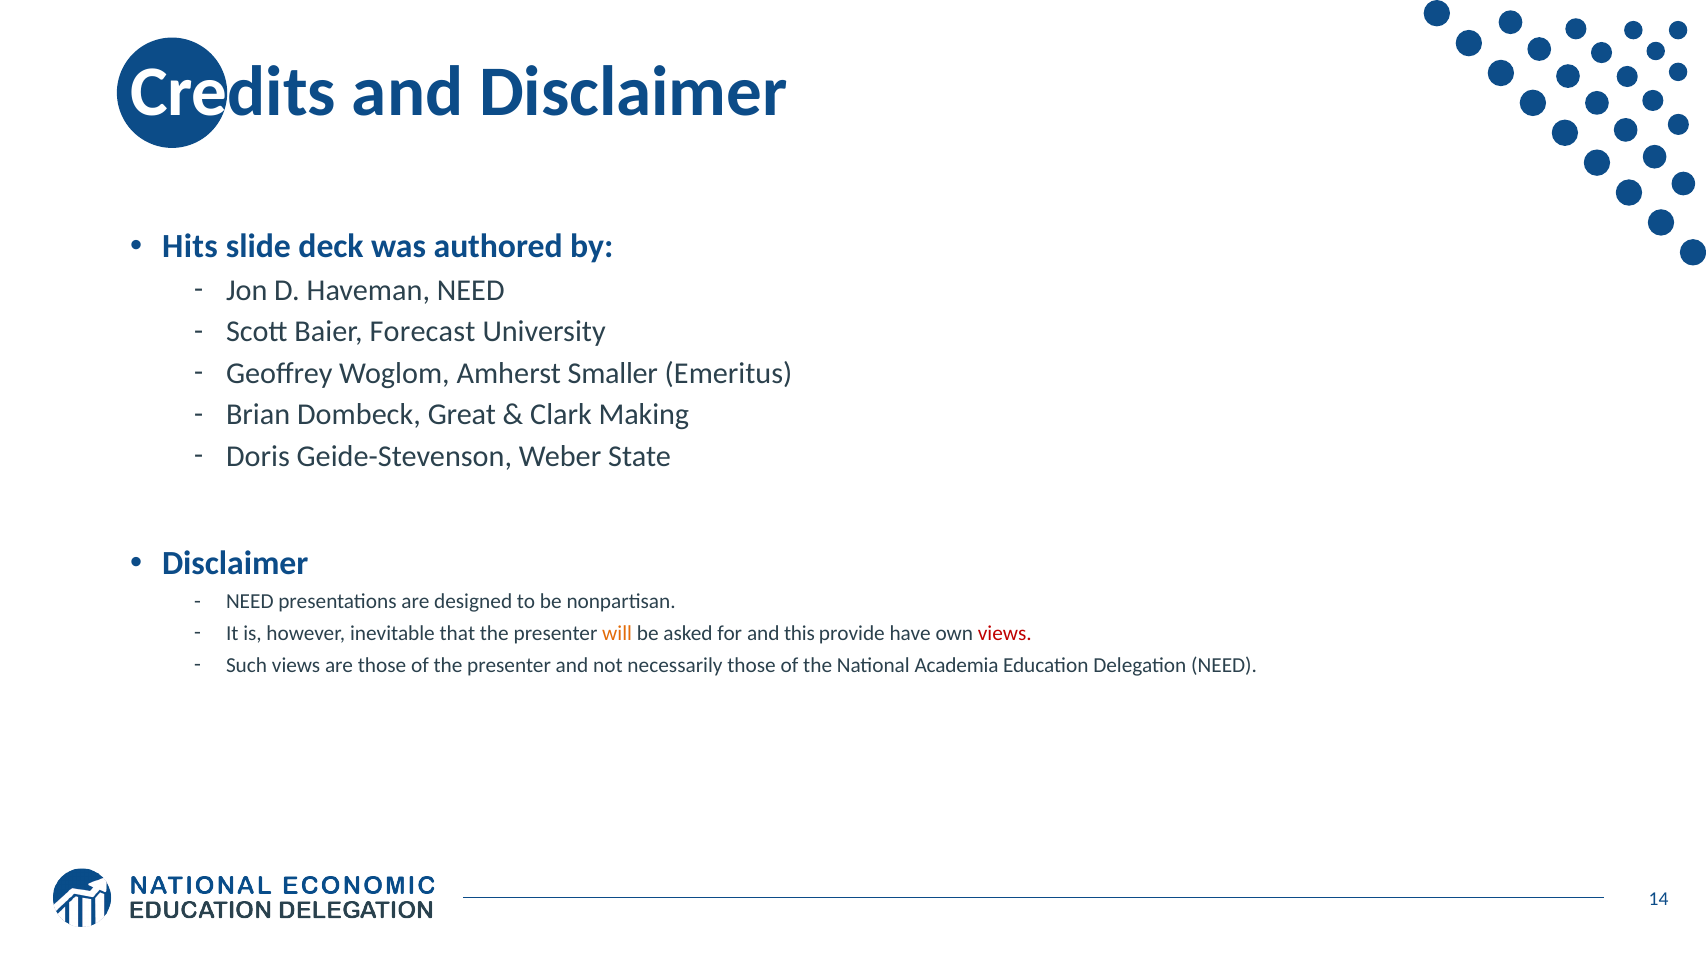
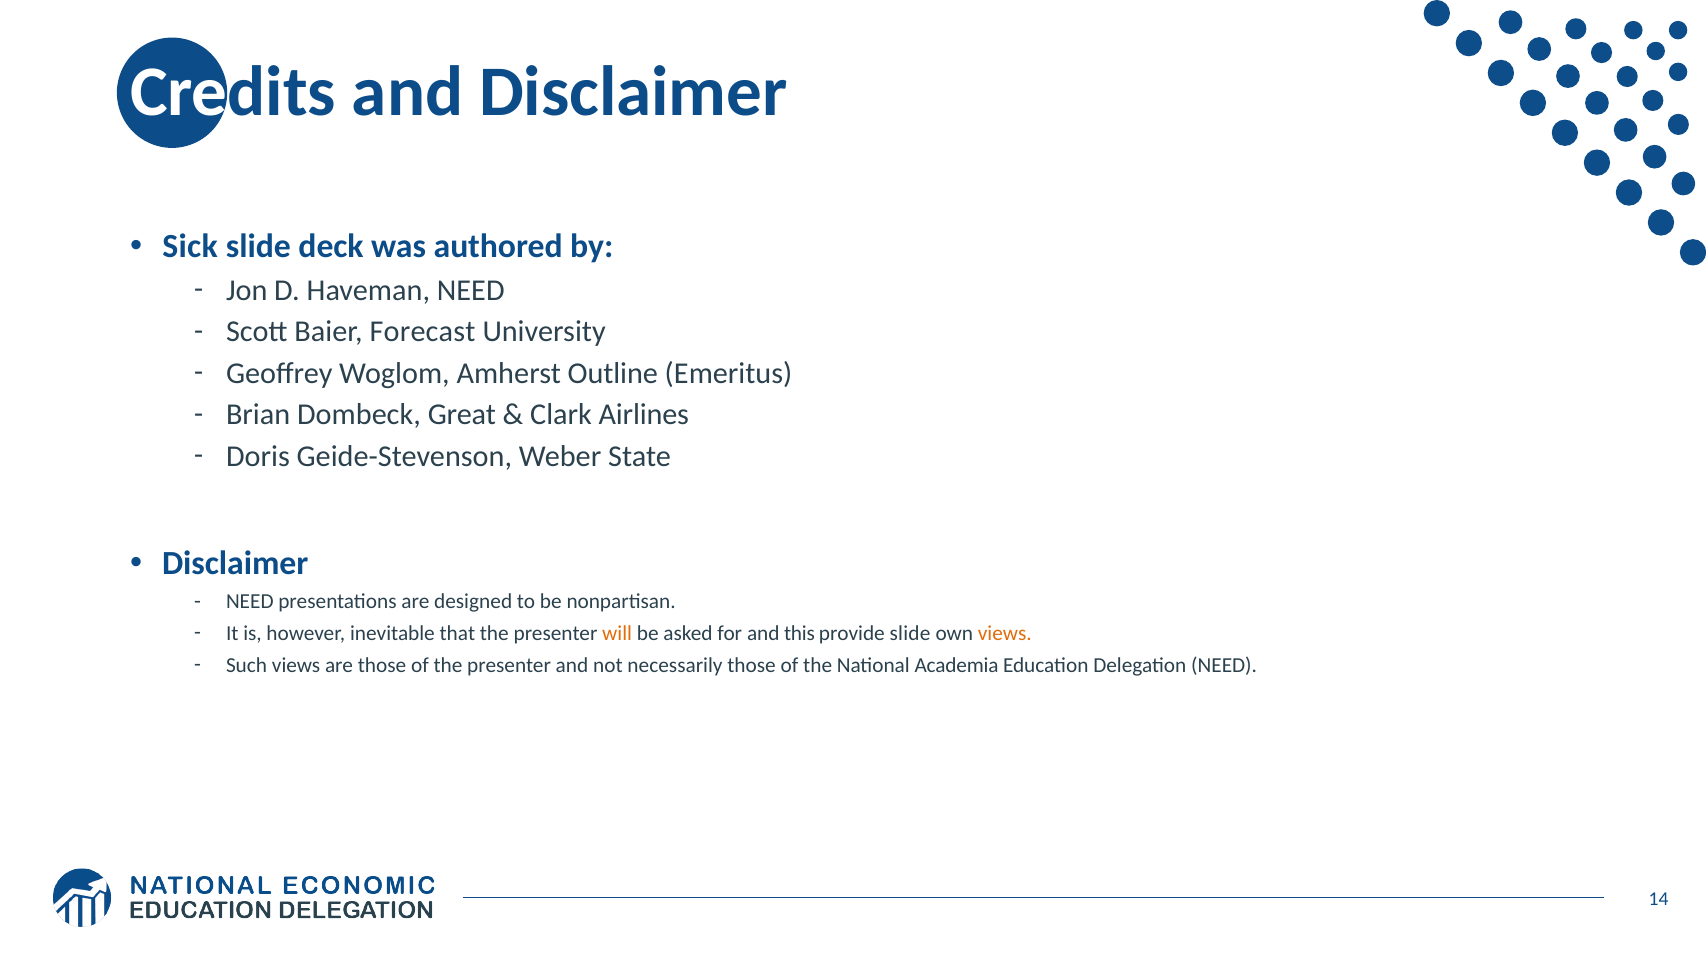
Hits: Hits -> Sick
Smaller: Smaller -> Outline
Making: Making -> Airlines
provide have: have -> slide
views at (1005, 633) colour: red -> orange
